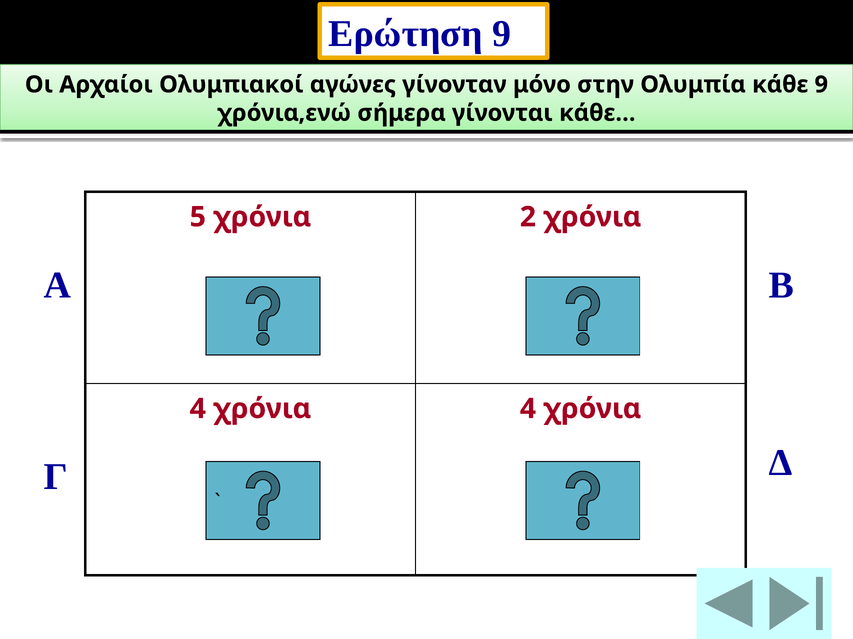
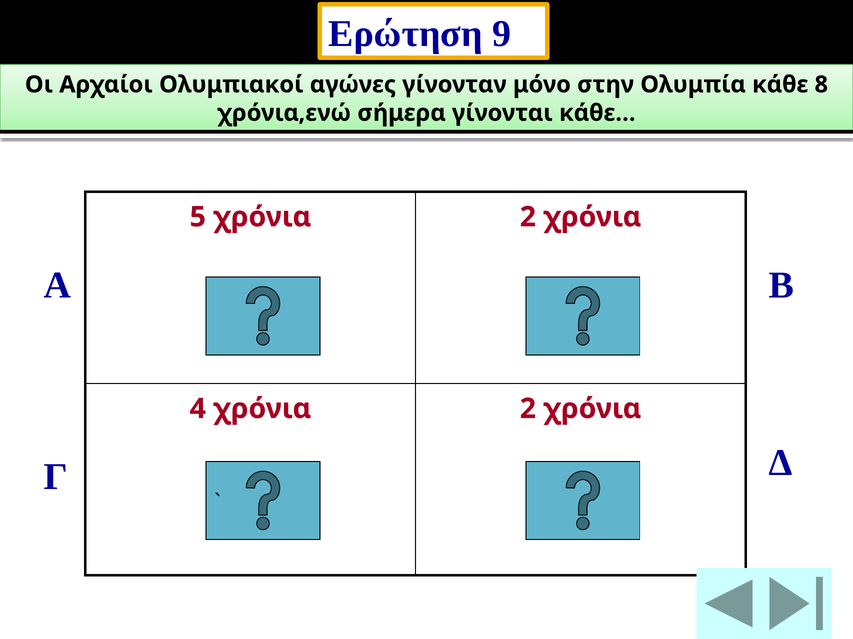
κάθε 9: 9 -> 8
4 χρόνια 4: 4 -> 2
